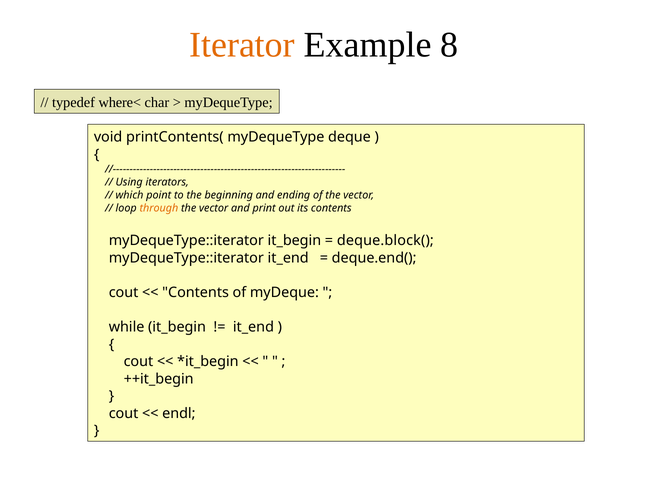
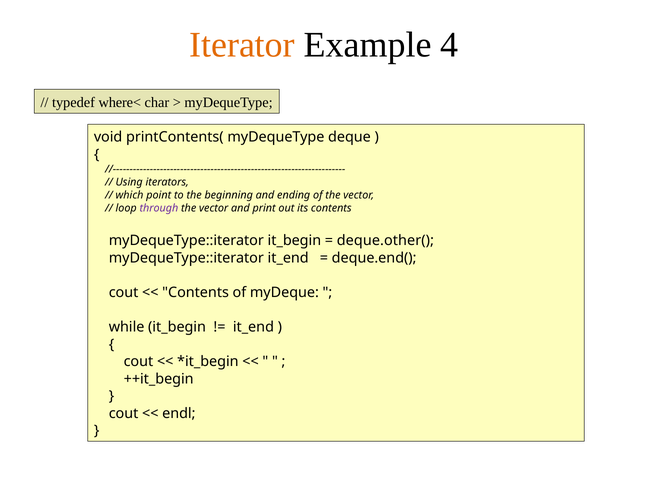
8: 8 -> 4
through colour: orange -> purple
deque.block(: deque.block( -> deque.other(
